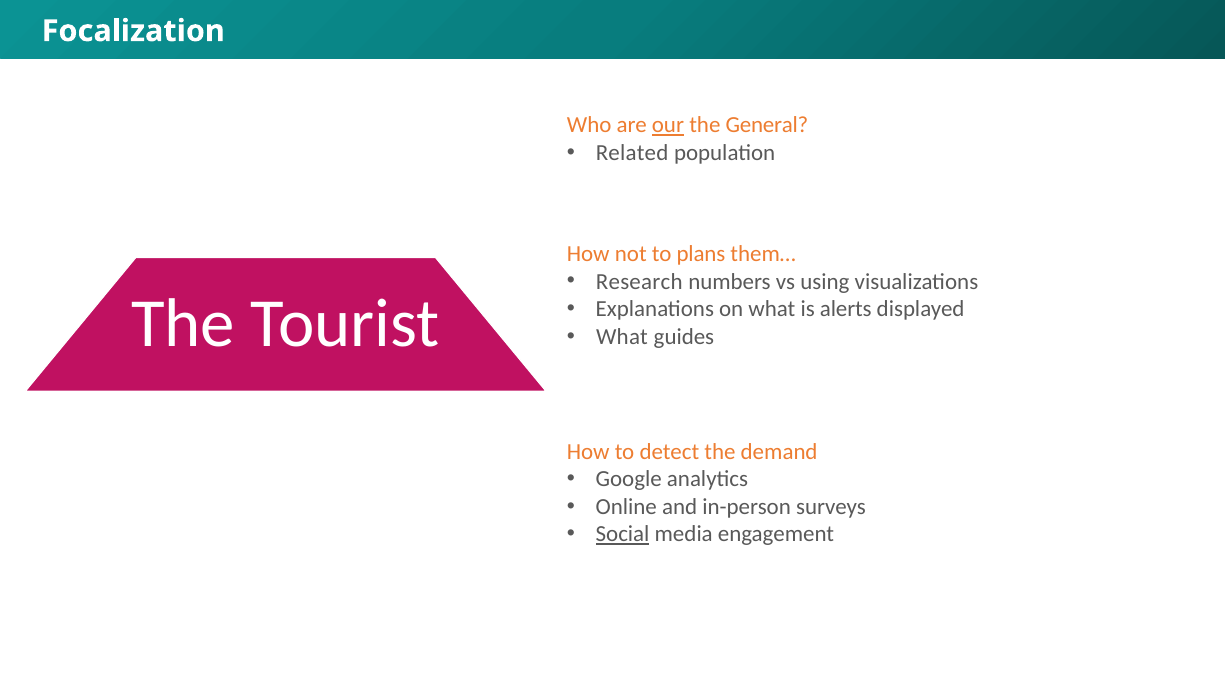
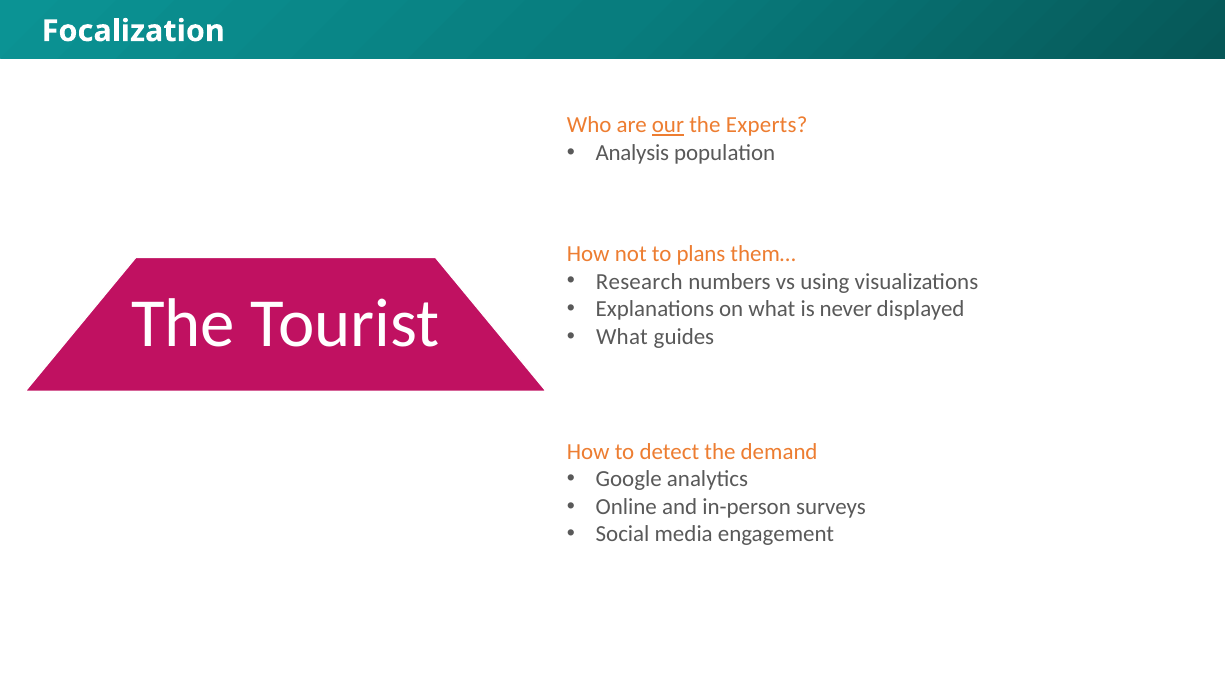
General: General -> Experts
Related: Related -> Analysis
alerts: alerts -> never
Social underline: present -> none
